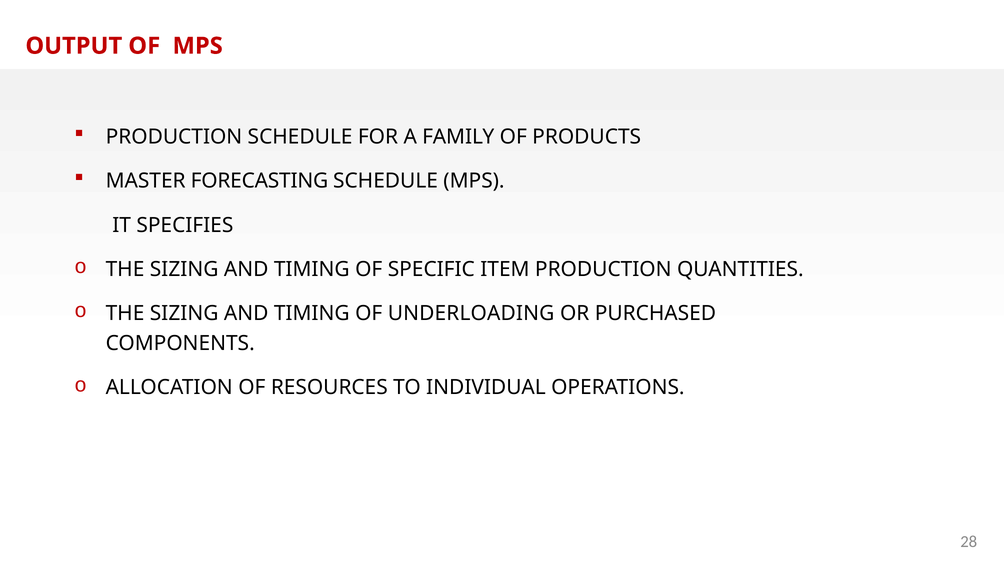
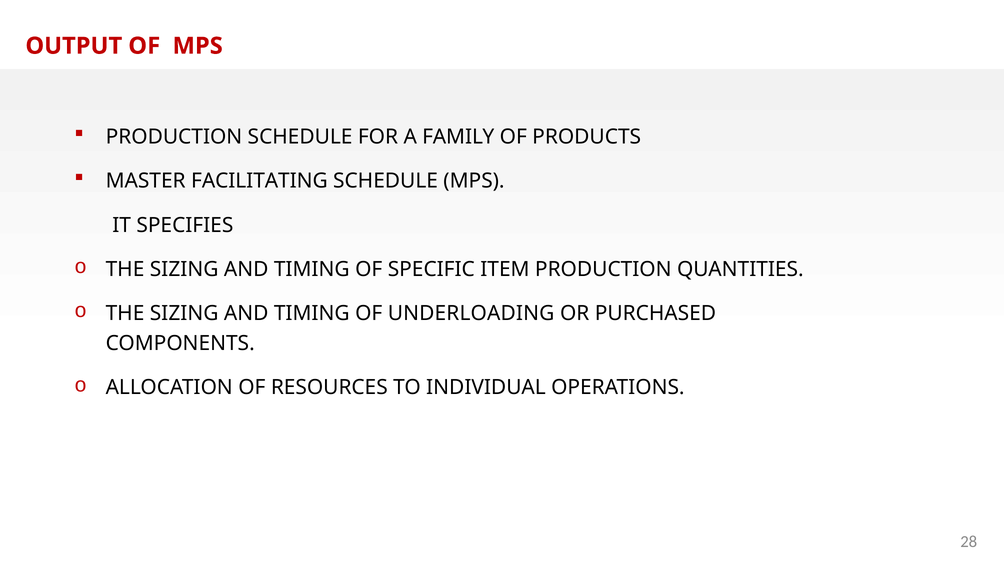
FORECASTING: FORECASTING -> FACILITATING
